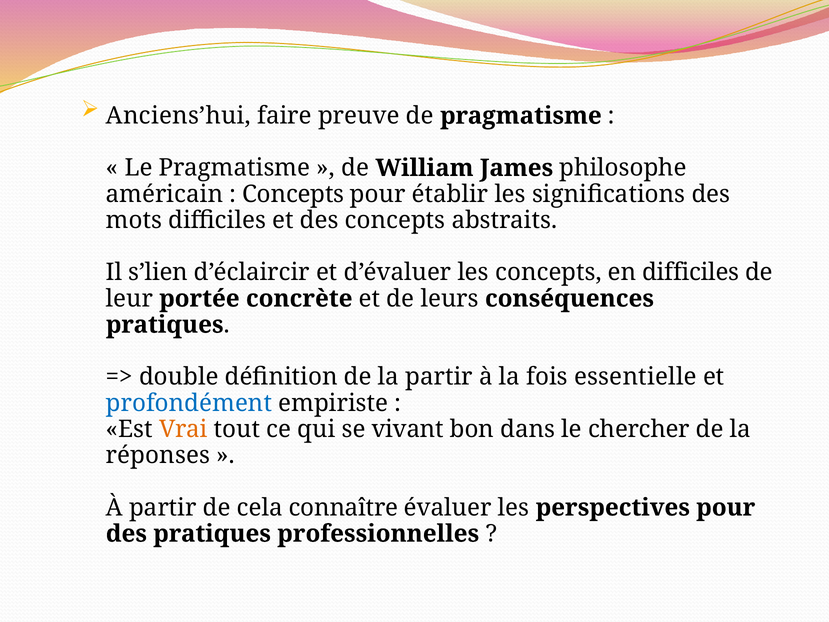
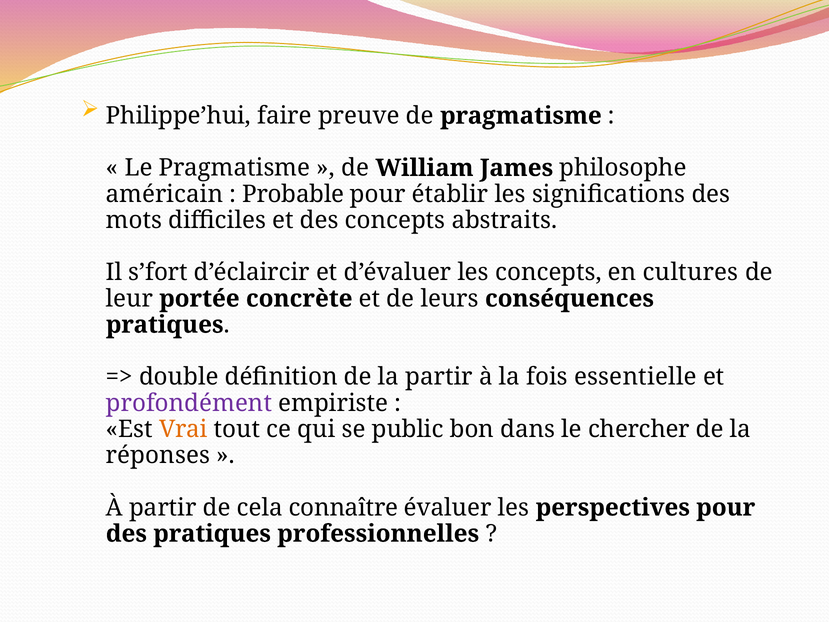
Anciens’hui: Anciens’hui -> Philippe’hui
Concepts at (293, 194): Concepts -> Probable
s’lien: s’lien -> s’fort
en difficiles: difficiles -> cultures
profondément colour: blue -> purple
vivant: vivant -> public
